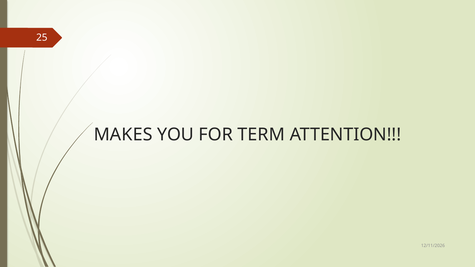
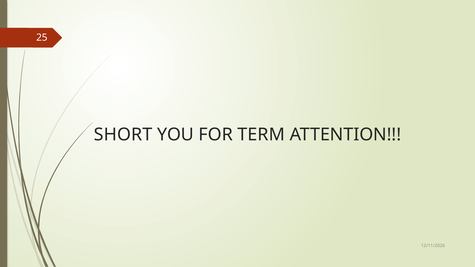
MAKES: MAKES -> SHORT
